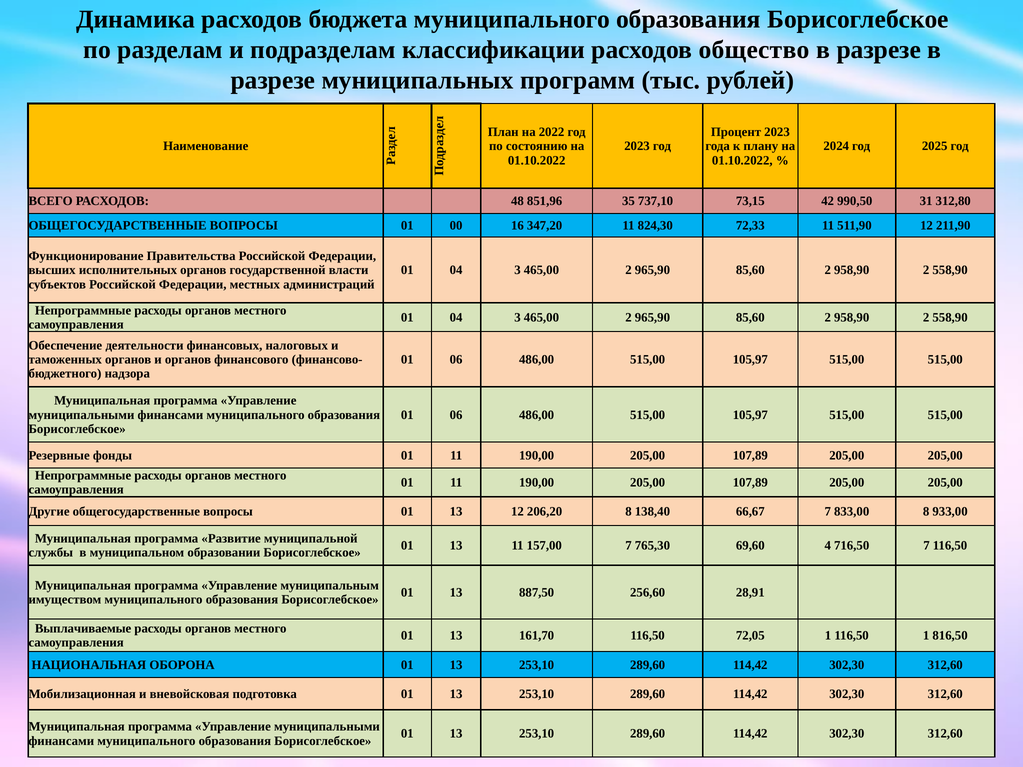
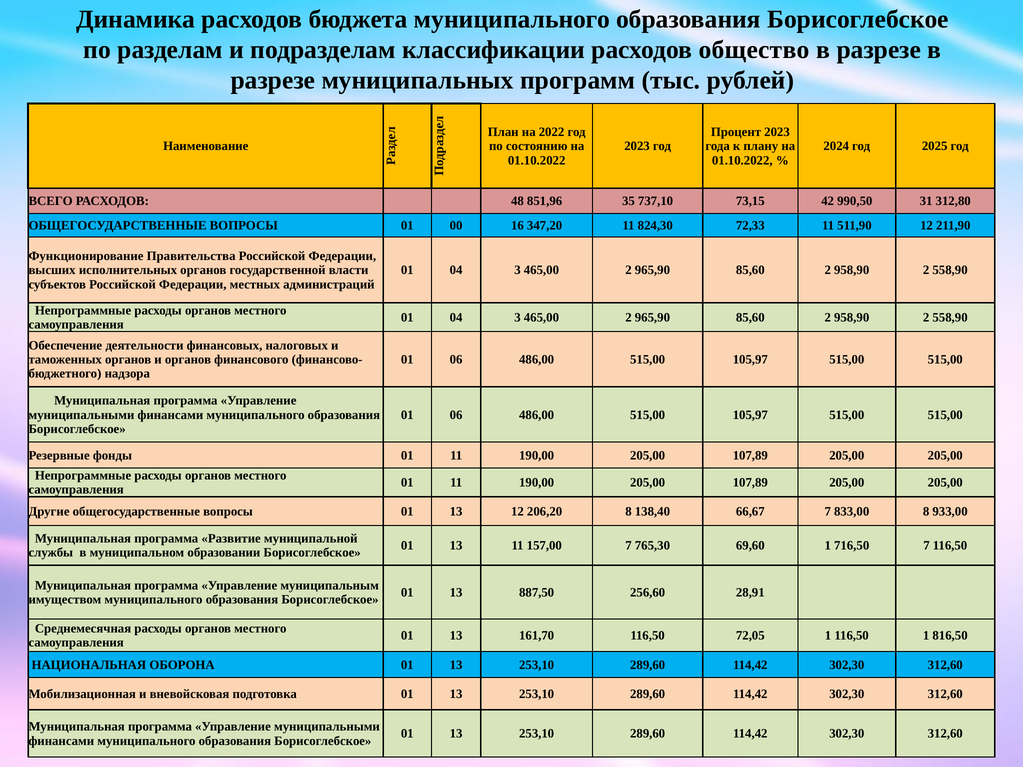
69,60 4: 4 -> 1
Выплачиваемые: Выплачиваемые -> Среднемесячная
